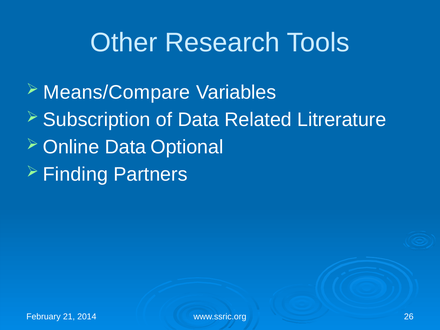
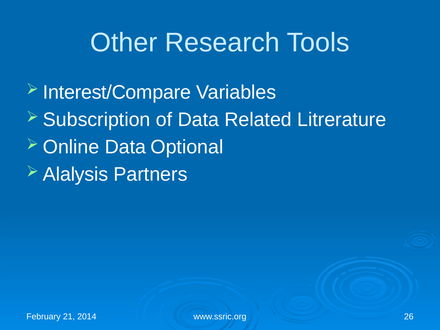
Means/Compare: Means/Compare -> Interest/Compare
Finding: Finding -> Alalysis
